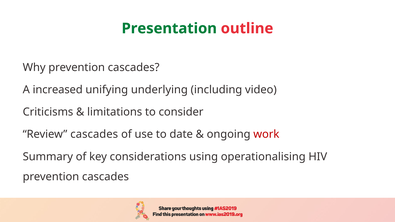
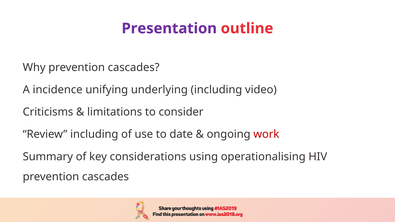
Presentation colour: green -> purple
increased: increased -> incidence
Review cascades: cascades -> including
